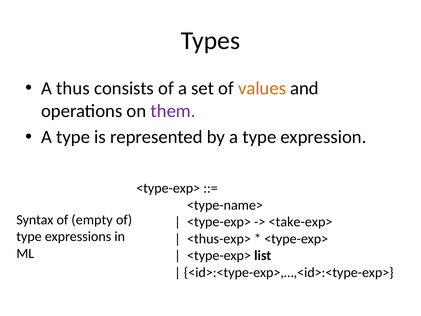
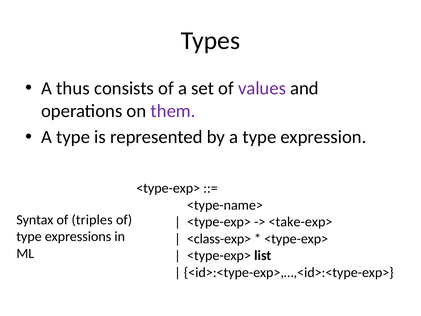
values colour: orange -> purple
empty: empty -> triples
<thus-exp>: <thus-exp> -> <class-exp>
